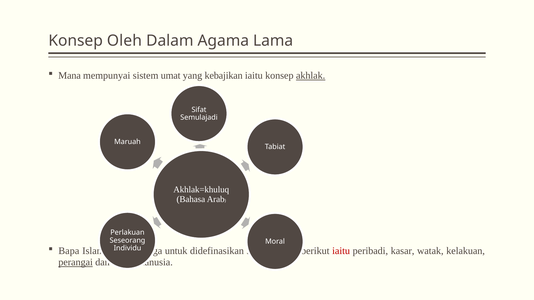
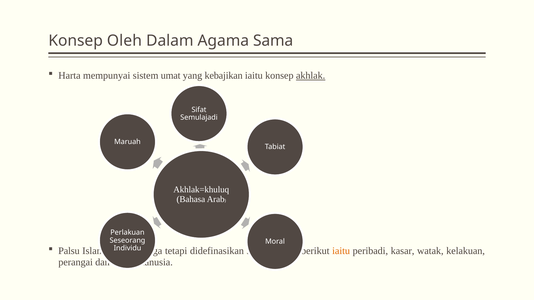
Lama: Lama -> Sama
Mana: Mana -> Harta
Bapa: Bapa -> Palsu
untuk: untuk -> tetapi
iaitu at (341, 251) colour: red -> orange
perangai underline: present -> none
